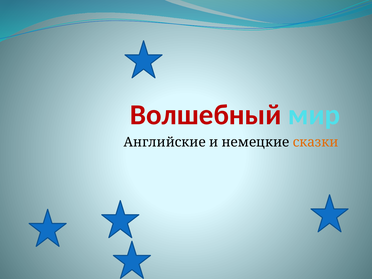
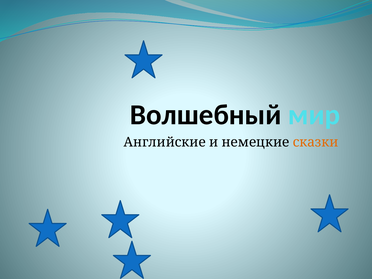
Волшебный colour: red -> black
